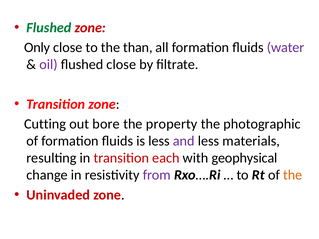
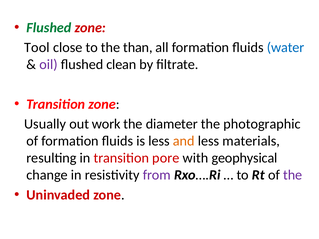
Only: Only -> Tool
water colour: purple -> blue
flushed close: close -> clean
Cutting: Cutting -> Usually
bore: bore -> work
property: property -> diameter
and colour: purple -> orange
each: each -> pore
the at (293, 175) colour: orange -> purple
